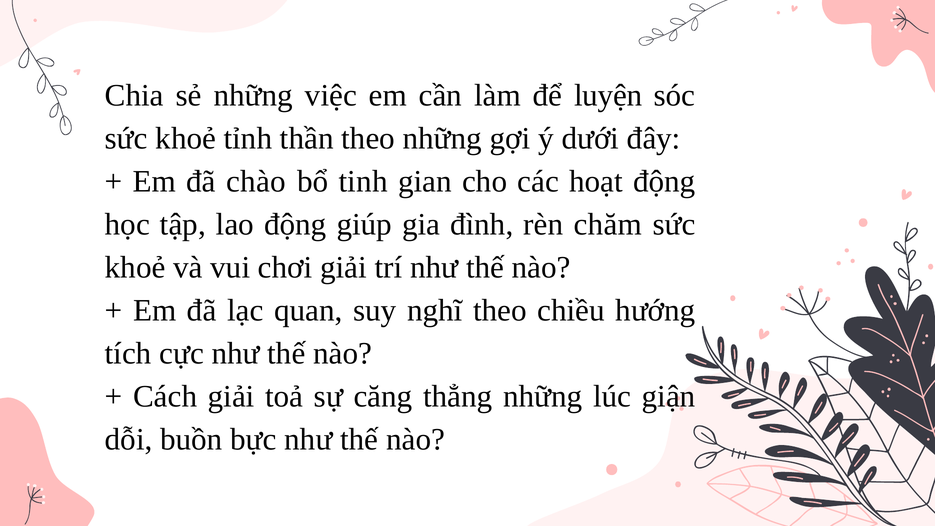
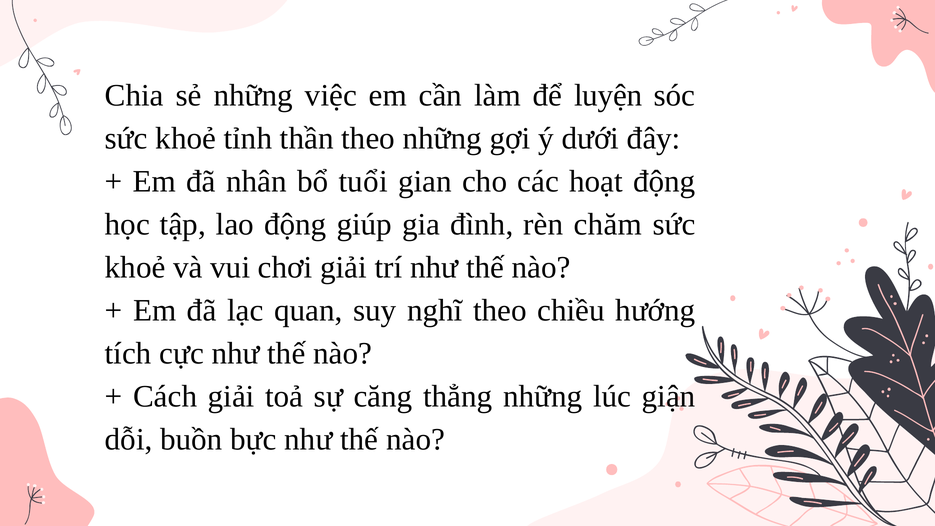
chào: chào -> nhân
tinh: tinh -> tuổi
